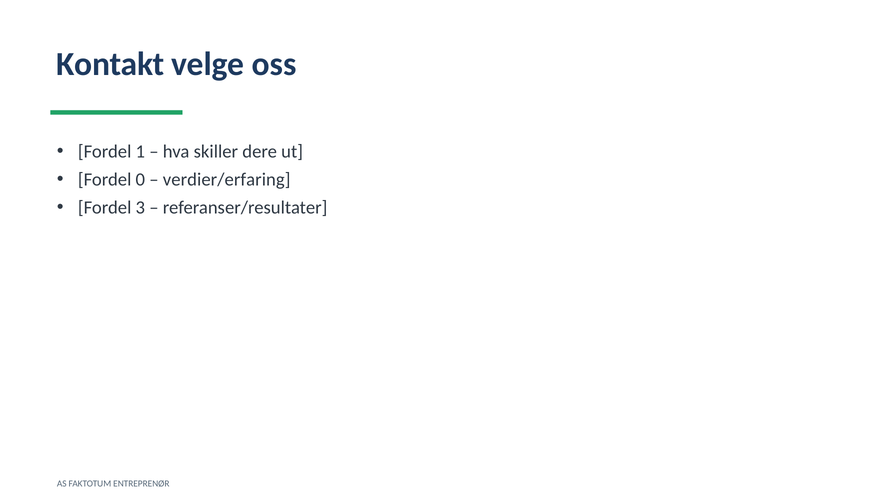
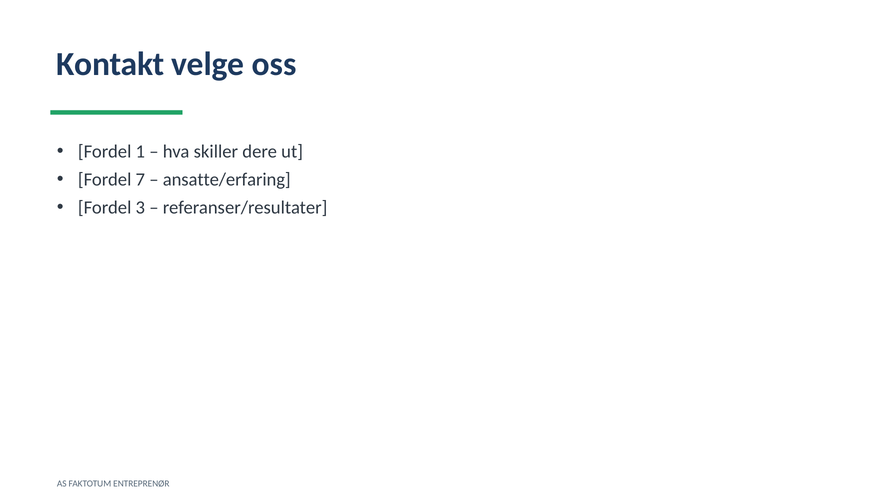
0: 0 -> 7
verdier/erfaring: verdier/erfaring -> ansatte/erfaring
